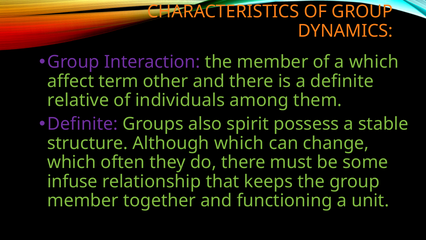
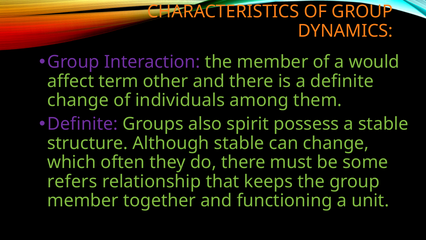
a which: which -> would
relative at (78, 100): relative -> change
Although which: which -> stable
infuse: infuse -> refers
